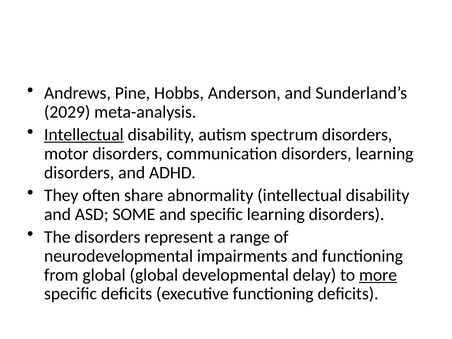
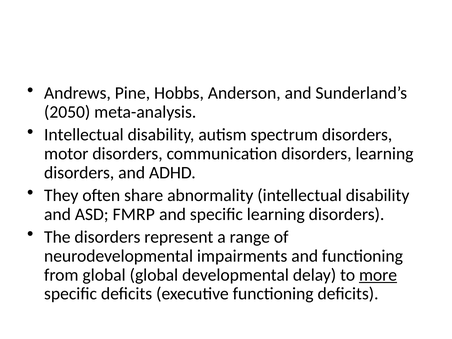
2029: 2029 -> 2050
Intellectual at (84, 135) underline: present -> none
SOME: SOME -> FMRP
